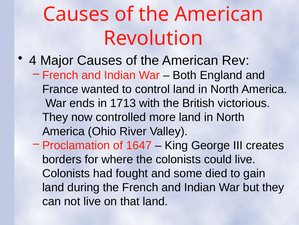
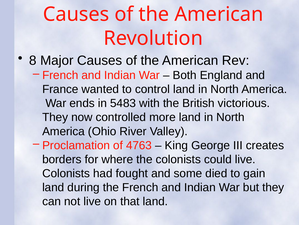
4: 4 -> 8
1713: 1713 -> 5483
1647: 1647 -> 4763
